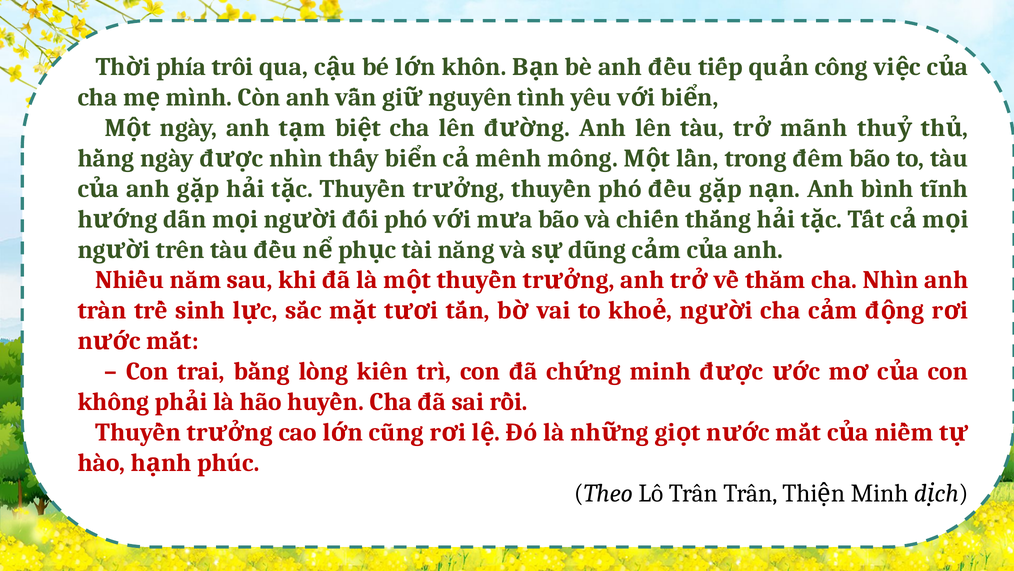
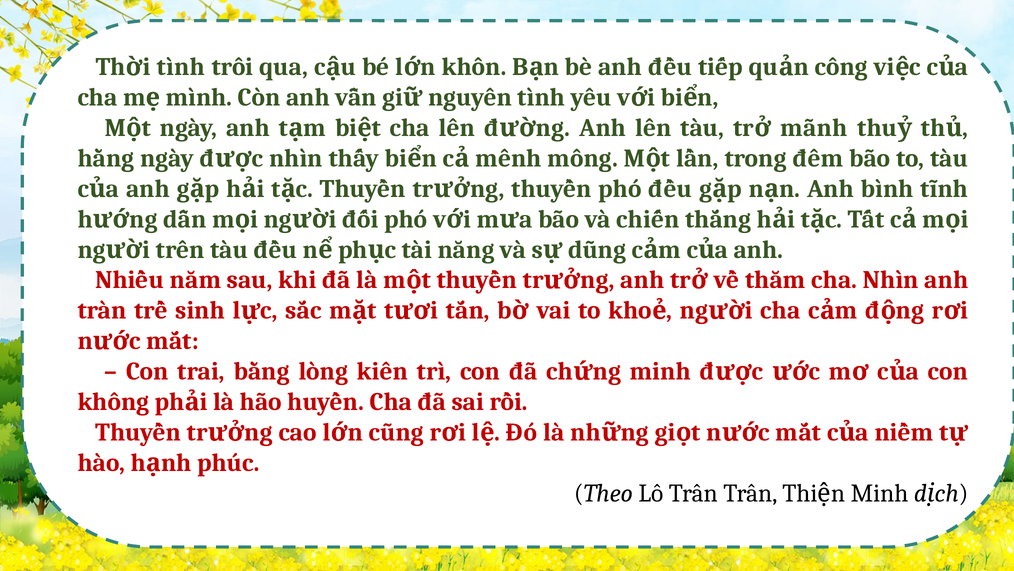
phía at (181, 67): phía -> tình
